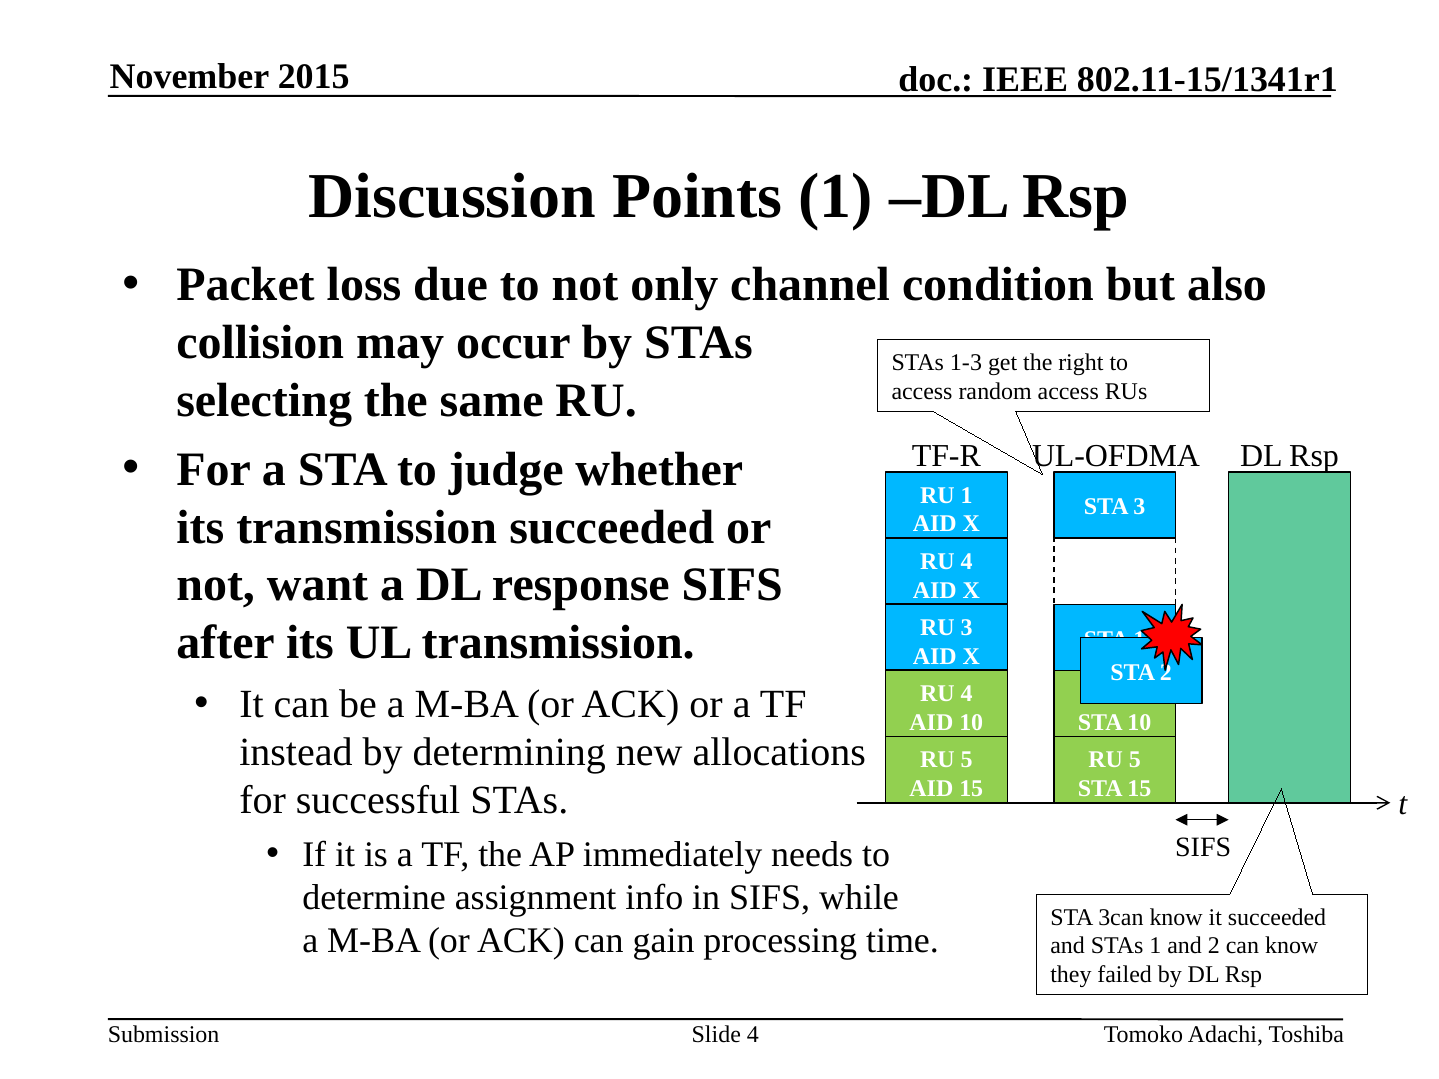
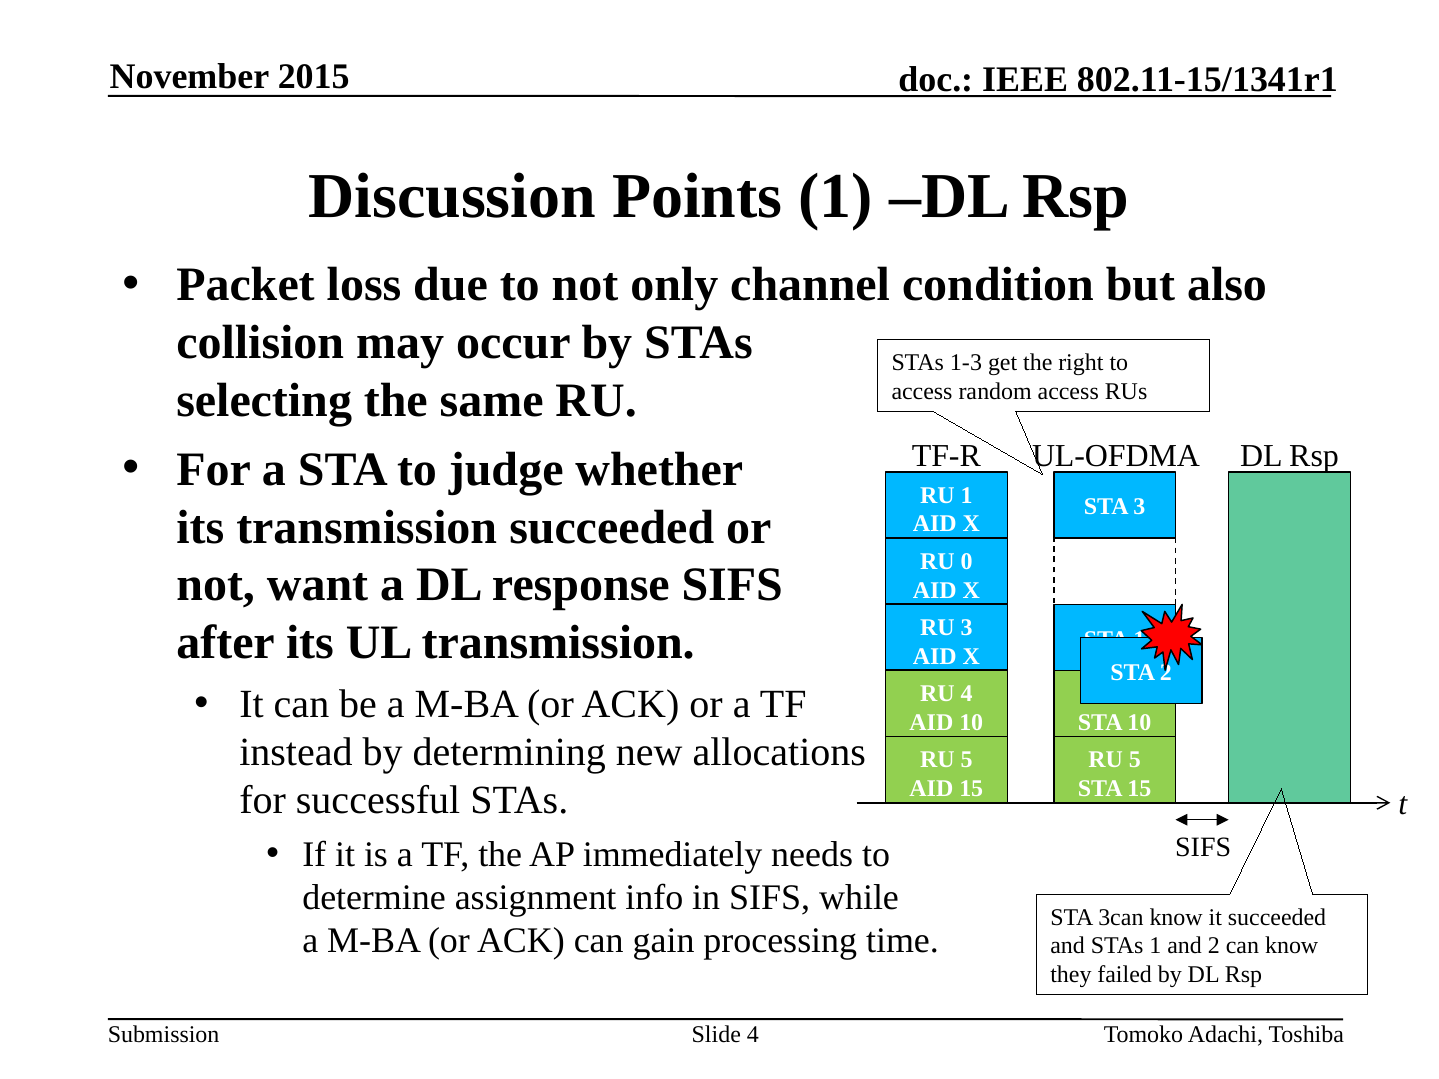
4 at (967, 561): 4 -> 0
